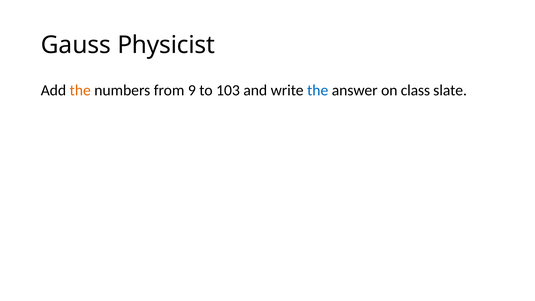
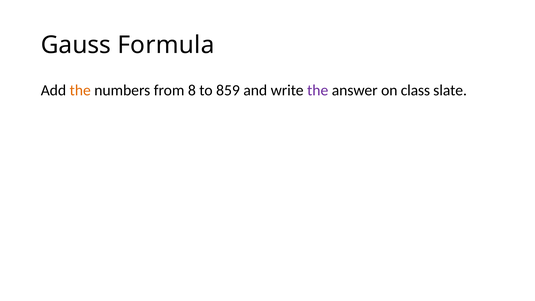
Physicist: Physicist -> Formula
9: 9 -> 8
103: 103 -> 859
the at (318, 90) colour: blue -> purple
